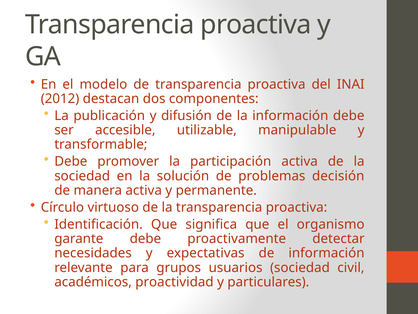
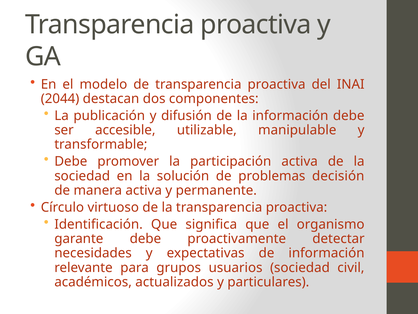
2012: 2012 -> 2044
proactividad: proactividad -> actualizados
